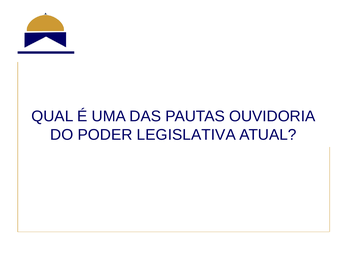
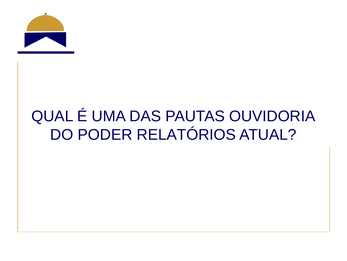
LEGISLATIVA: LEGISLATIVA -> RELATÓRIOS
